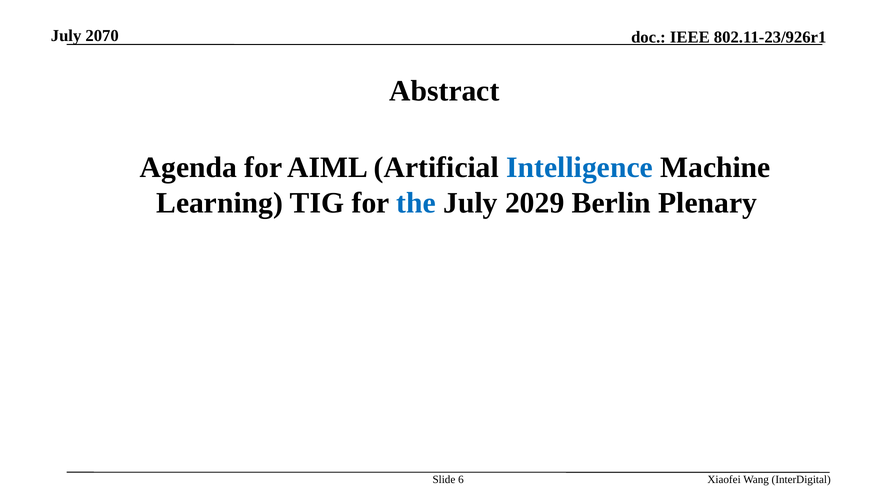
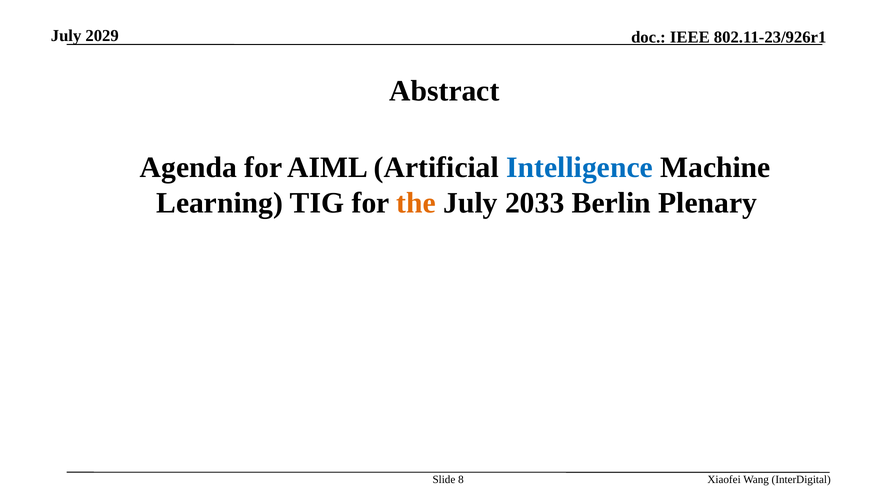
2070: 2070 -> 2029
the colour: blue -> orange
2029: 2029 -> 2033
6: 6 -> 8
